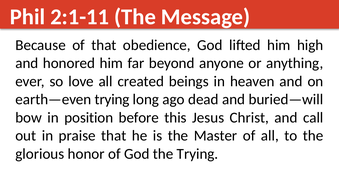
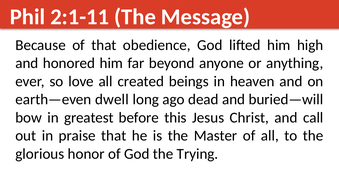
earth—even trying: trying -> dwell
position: position -> greatest
